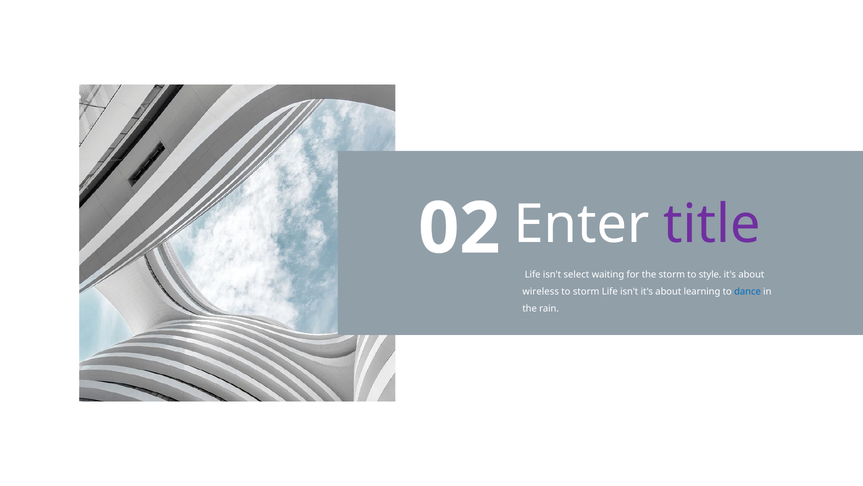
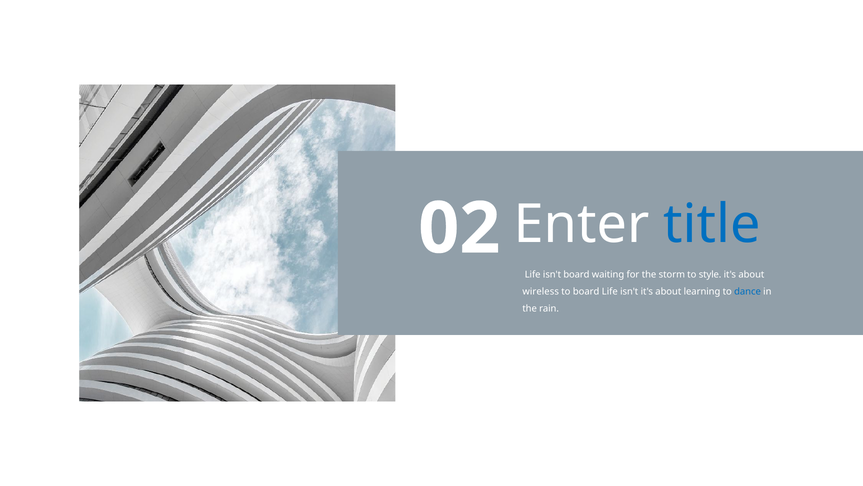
title colour: purple -> blue
isn't select: select -> board
to storm: storm -> board
